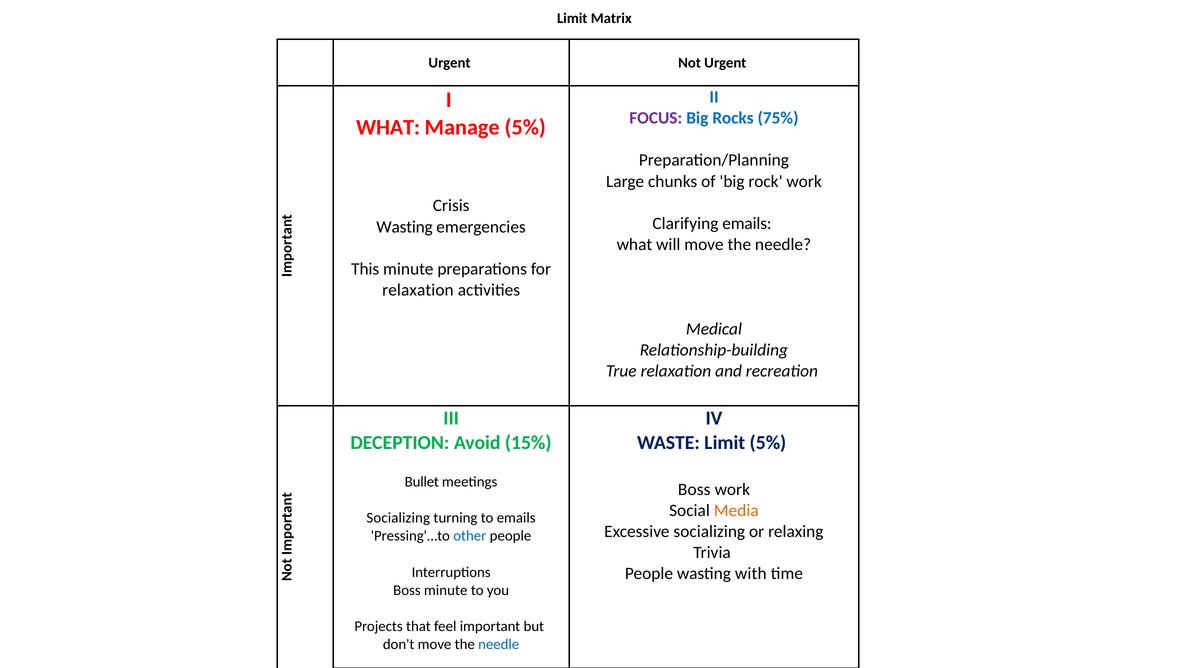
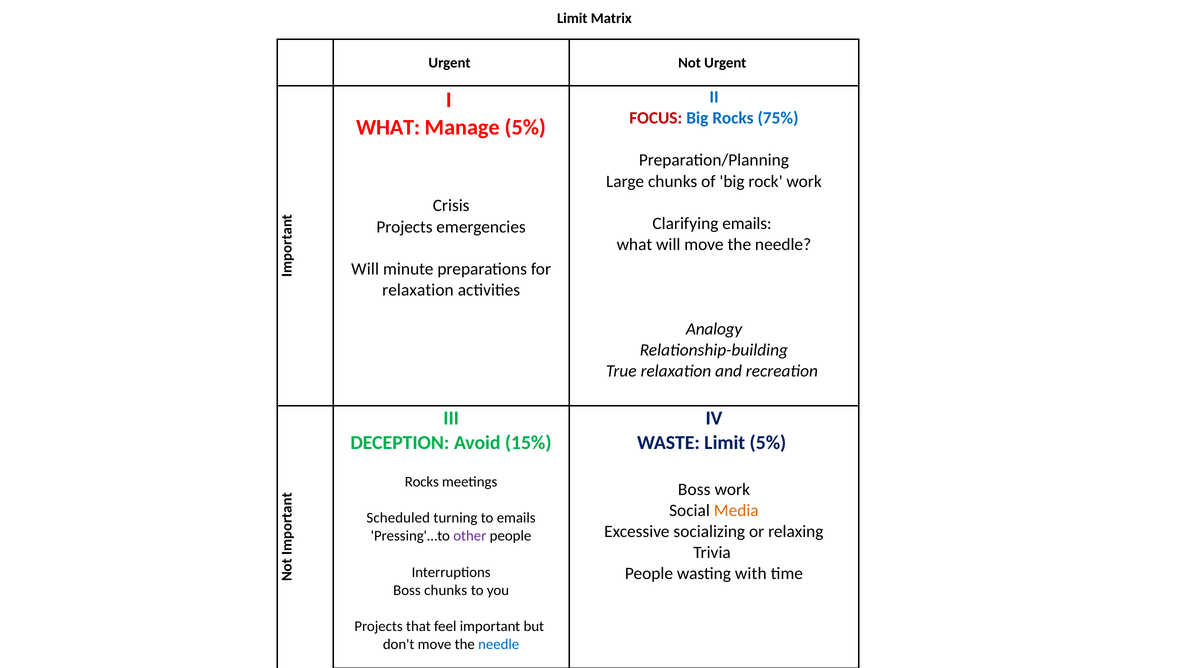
FOCUS colour: purple -> red
Wasting at (405, 227): Wasting -> Projects
This at (365, 269): This -> Will
Medical: Medical -> Analogy
Bullet at (422, 482): Bullet -> Rocks
Socializing at (398, 518): Socializing -> Scheduled
other colour: blue -> purple
Boss minute: minute -> chunks
